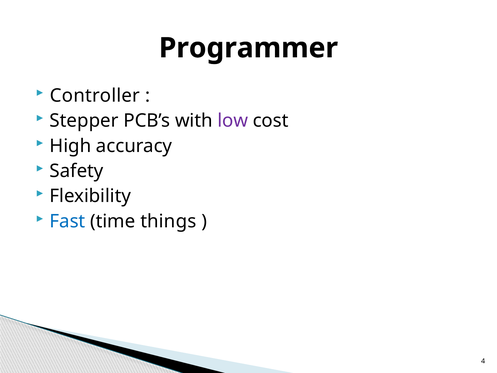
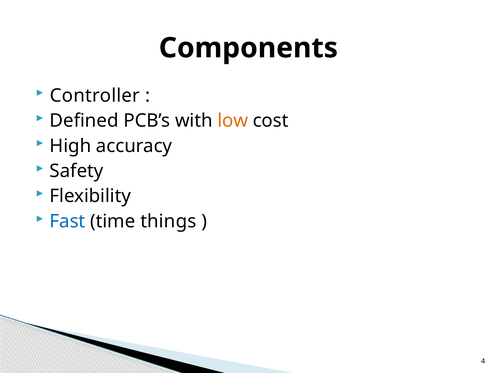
Programmer: Programmer -> Components
Stepper: Stepper -> Defined
low colour: purple -> orange
